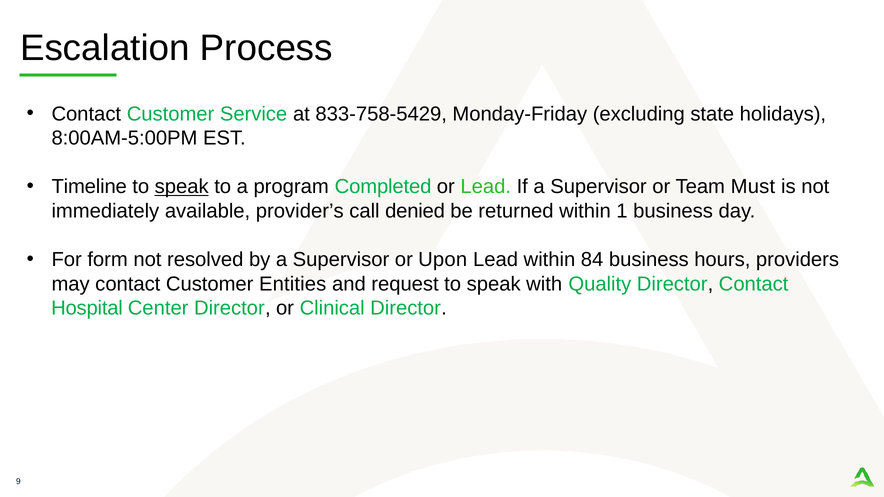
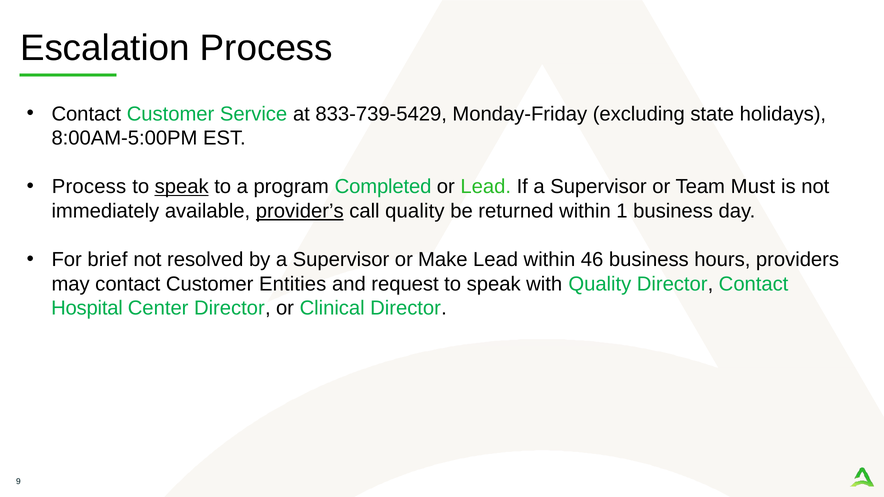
833-758-5429: 833-758-5429 -> 833-739-5429
Timeline at (89, 187): Timeline -> Process
provider’s underline: none -> present
call denied: denied -> quality
form: form -> brief
Upon: Upon -> Make
84: 84 -> 46
